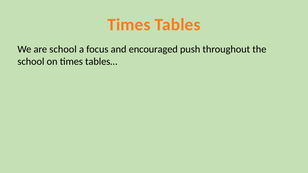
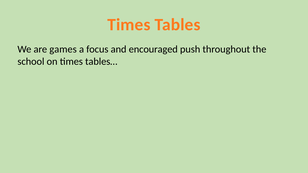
are school: school -> games
